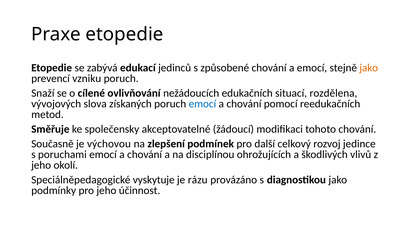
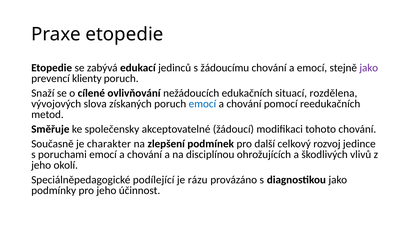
způsobené: způsobené -> žádoucímu
jako at (369, 68) colour: orange -> purple
vzniku: vzniku -> klienty
výchovou: výchovou -> charakter
vyskytuje: vyskytuje -> podílející
